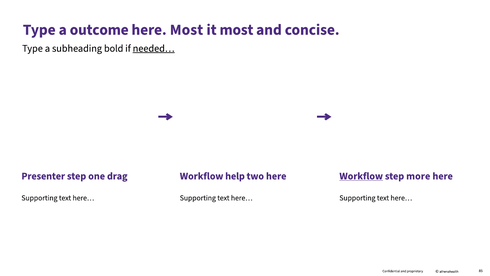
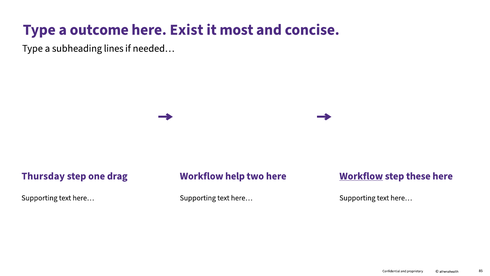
here Most: Most -> Exist
bold: bold -> lines
needed… underline: present -> none
Presenter: Presenter -> Thursday
more: more -> these
